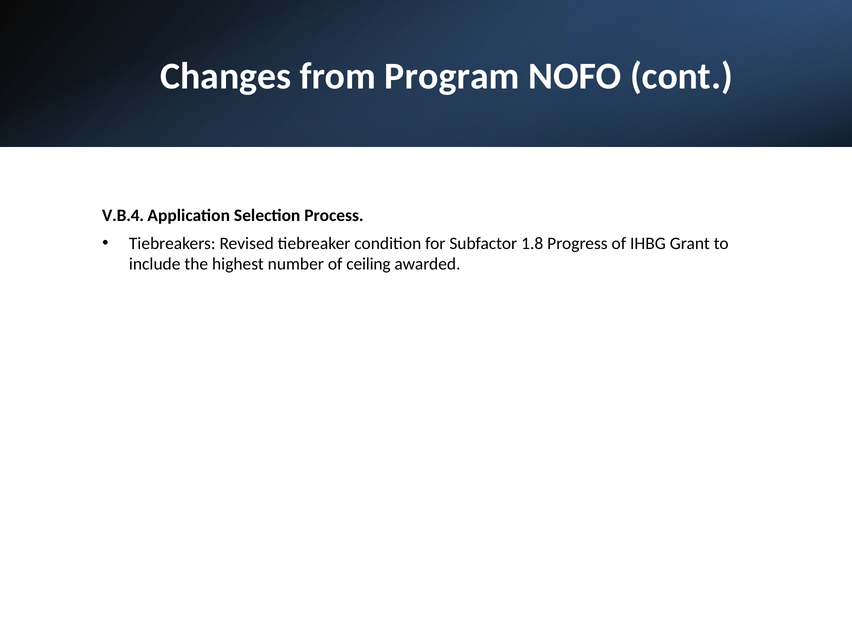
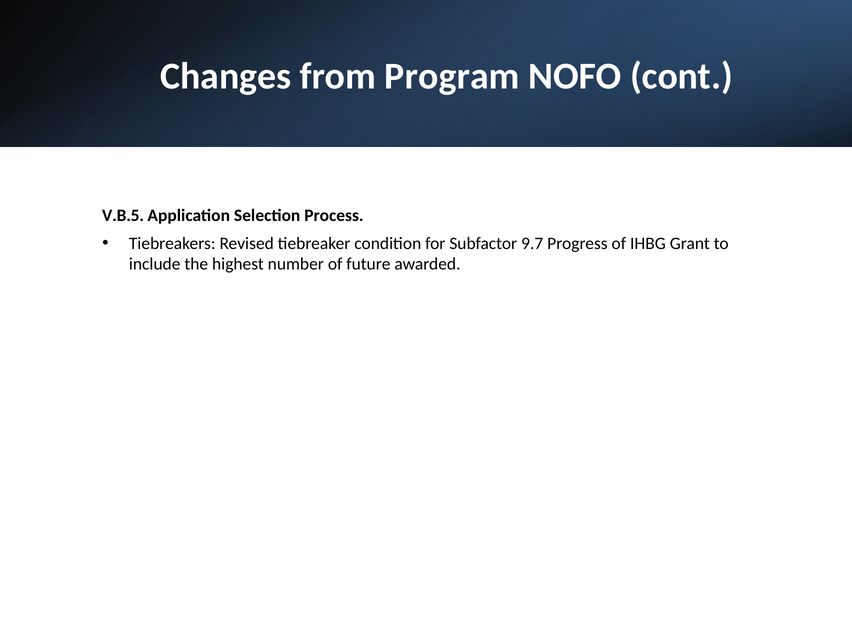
V.B.4: V.B.4 -> V.B.5
1.8: 1.8 -> 9.7
ceiling: ceiling -> future
